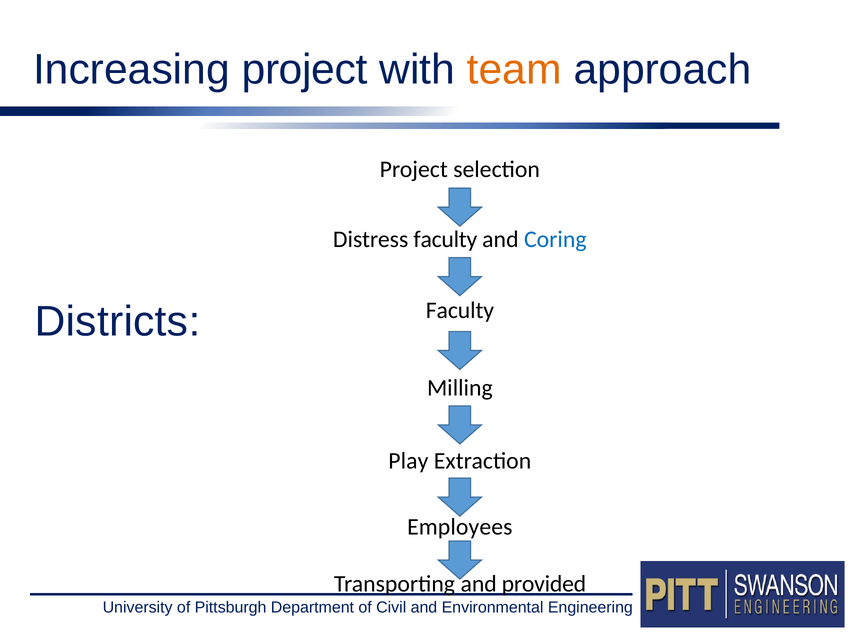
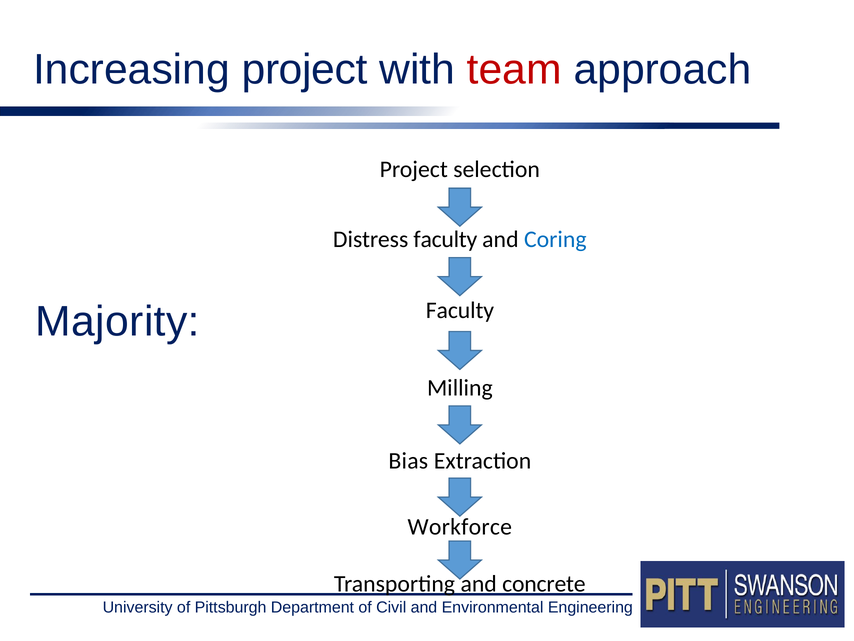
team colour: orange -> red
Districts: Districts -> Majority
Play: Play -> Bias
Employees: Employees -> Workforce
provided: provided -> concrete
